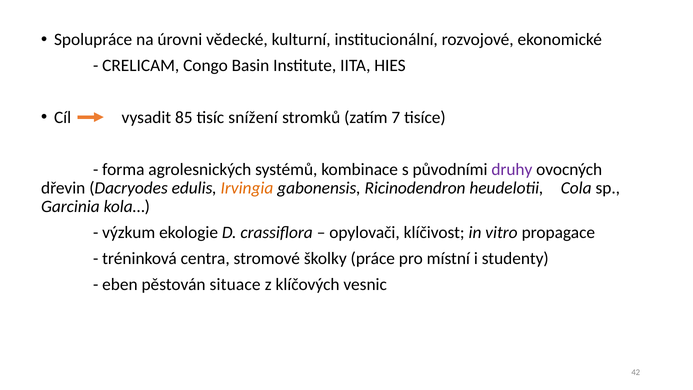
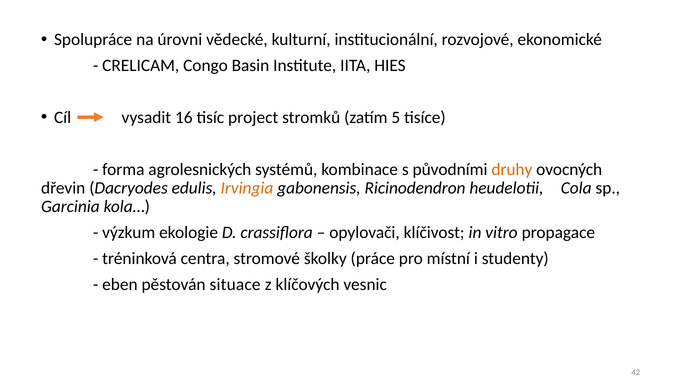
85: 85 -> 16
snížení: snížení -> project
7: 7 -> 5
druhy colour: purple -> orange
